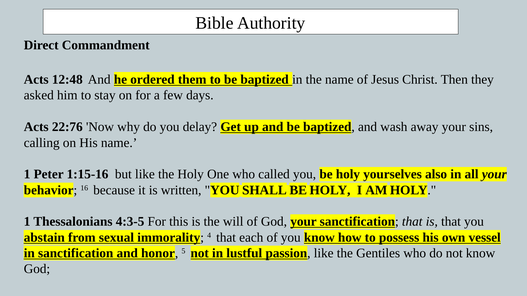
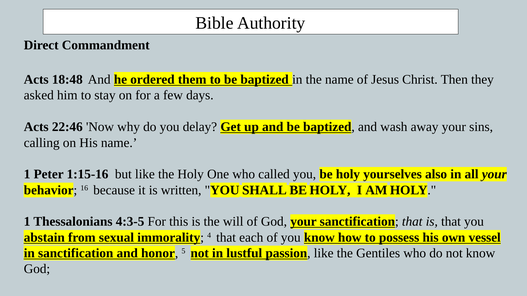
12:48: 12:48 -> 18:48
22:76: 22:76 -> 22:46
